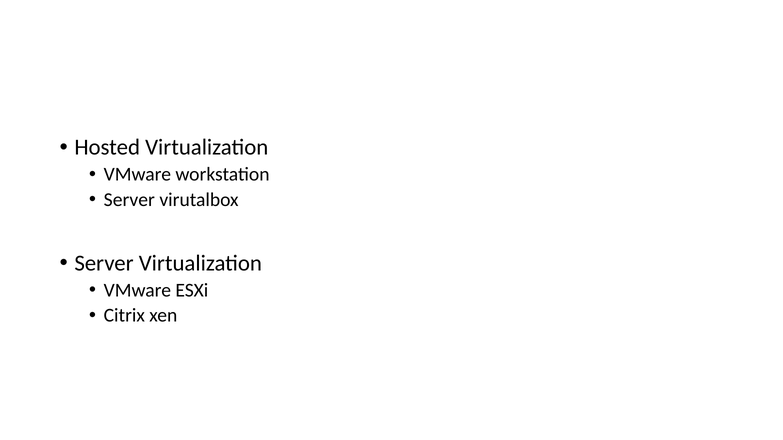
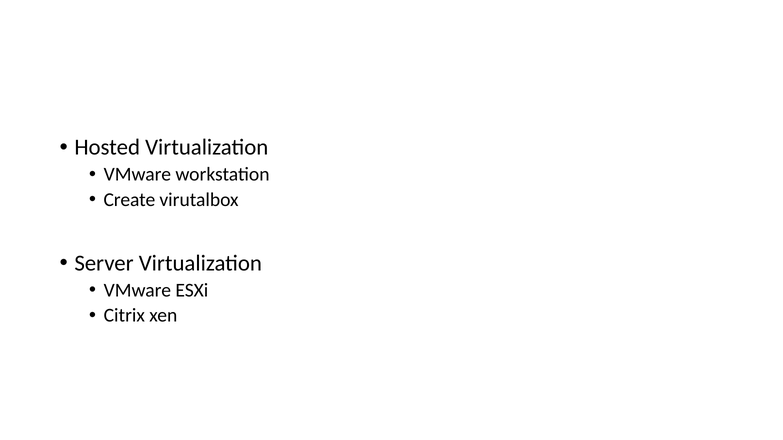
Server at (129, 200): Server -> Create
